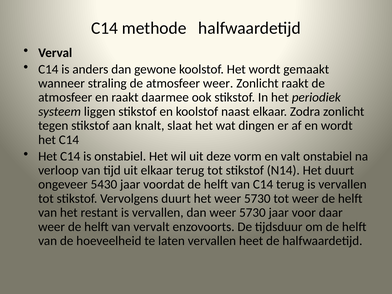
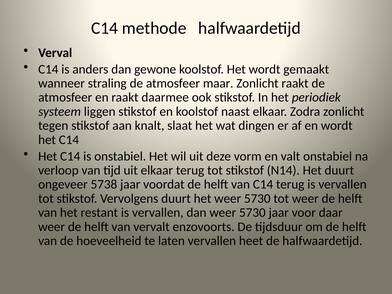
atmosfeer weer: weer -> maar
5430: 5430 -> 5738
